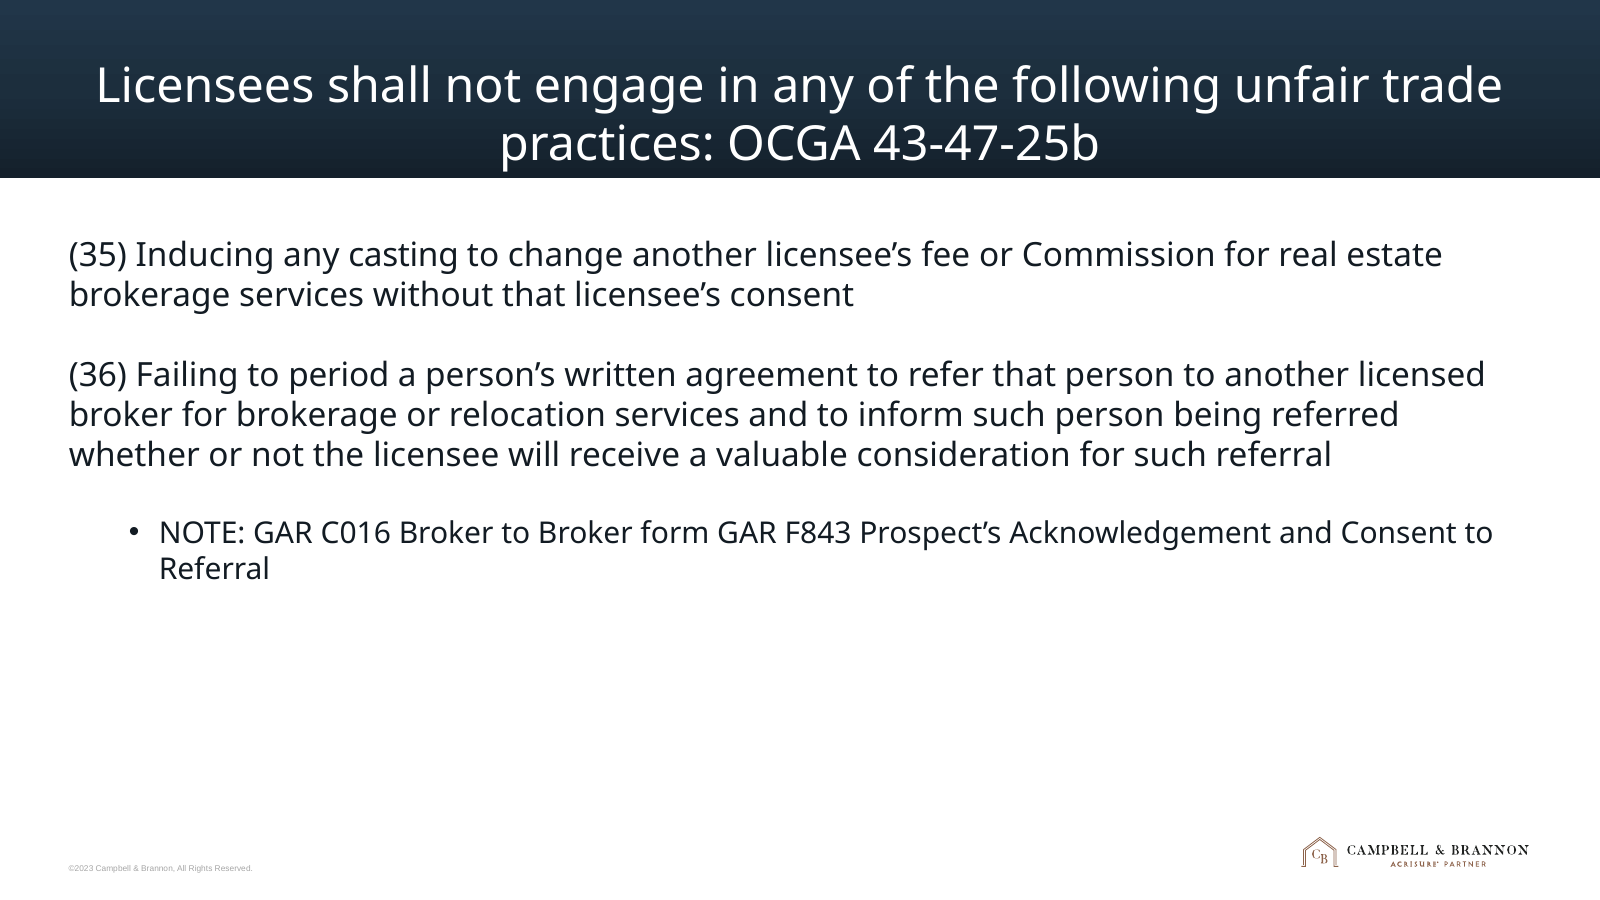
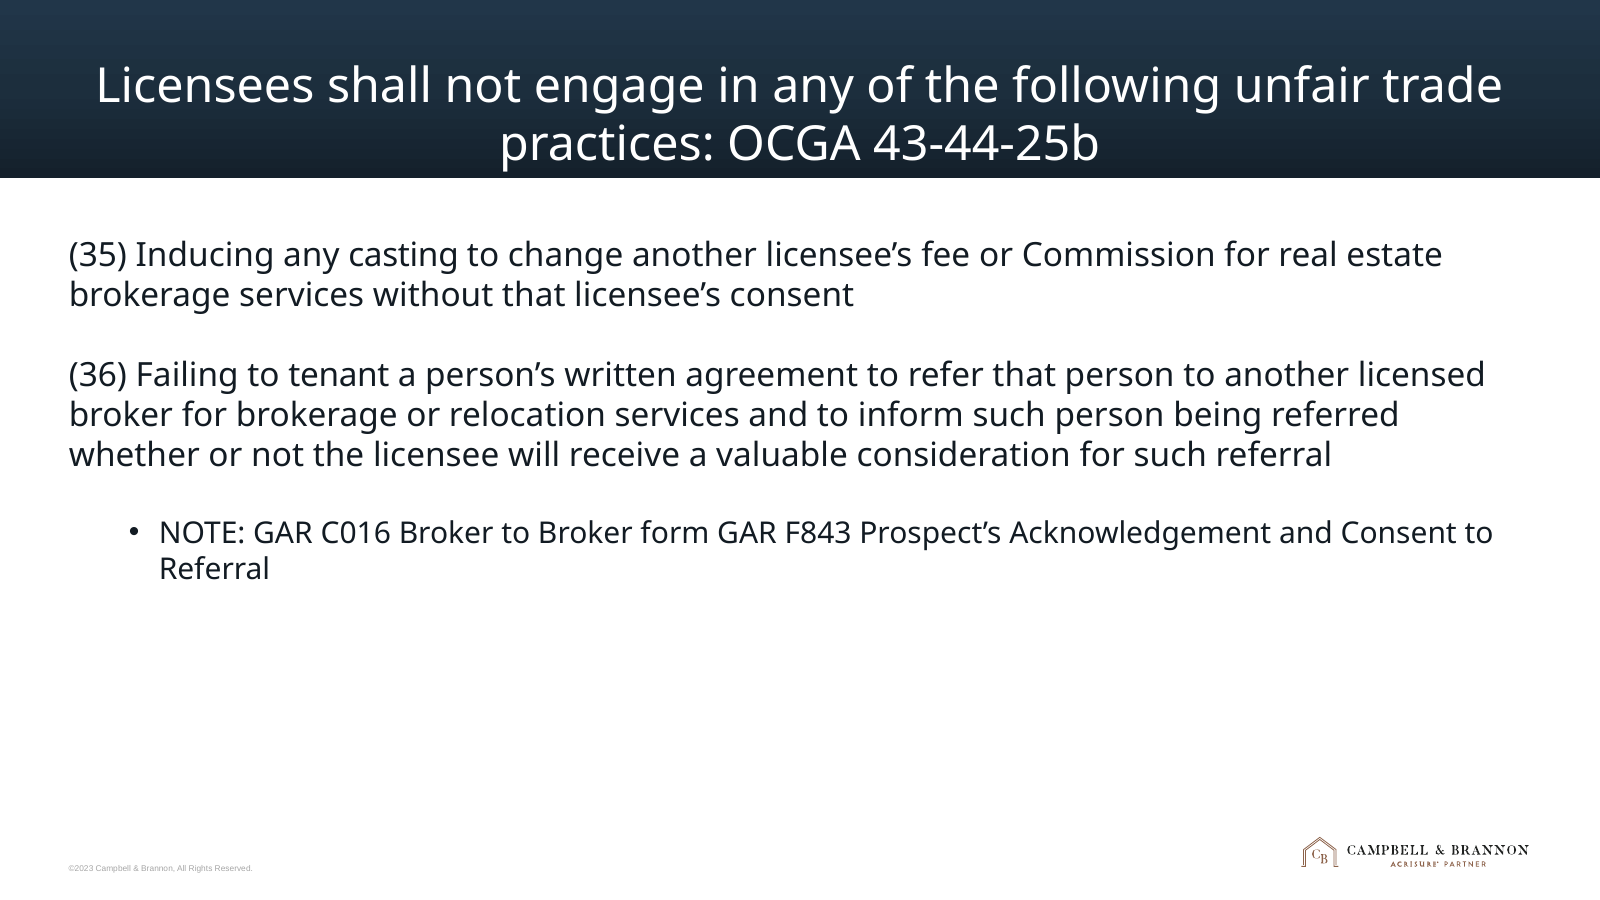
43-47-25b: 43-47-25b -> 43-44-25b
period: period -> tenant
